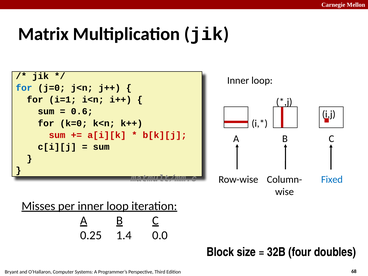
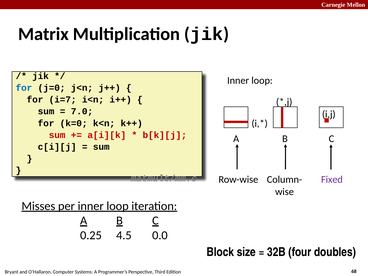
i=1: i=1 -> i=7
0.6: 0.6 -> 7.0
Fixed colour: blue -> purple
1.4: 1.4 -> 4.5
